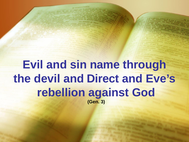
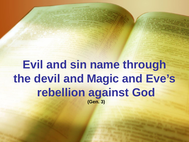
Direct: Direct -> Magic
